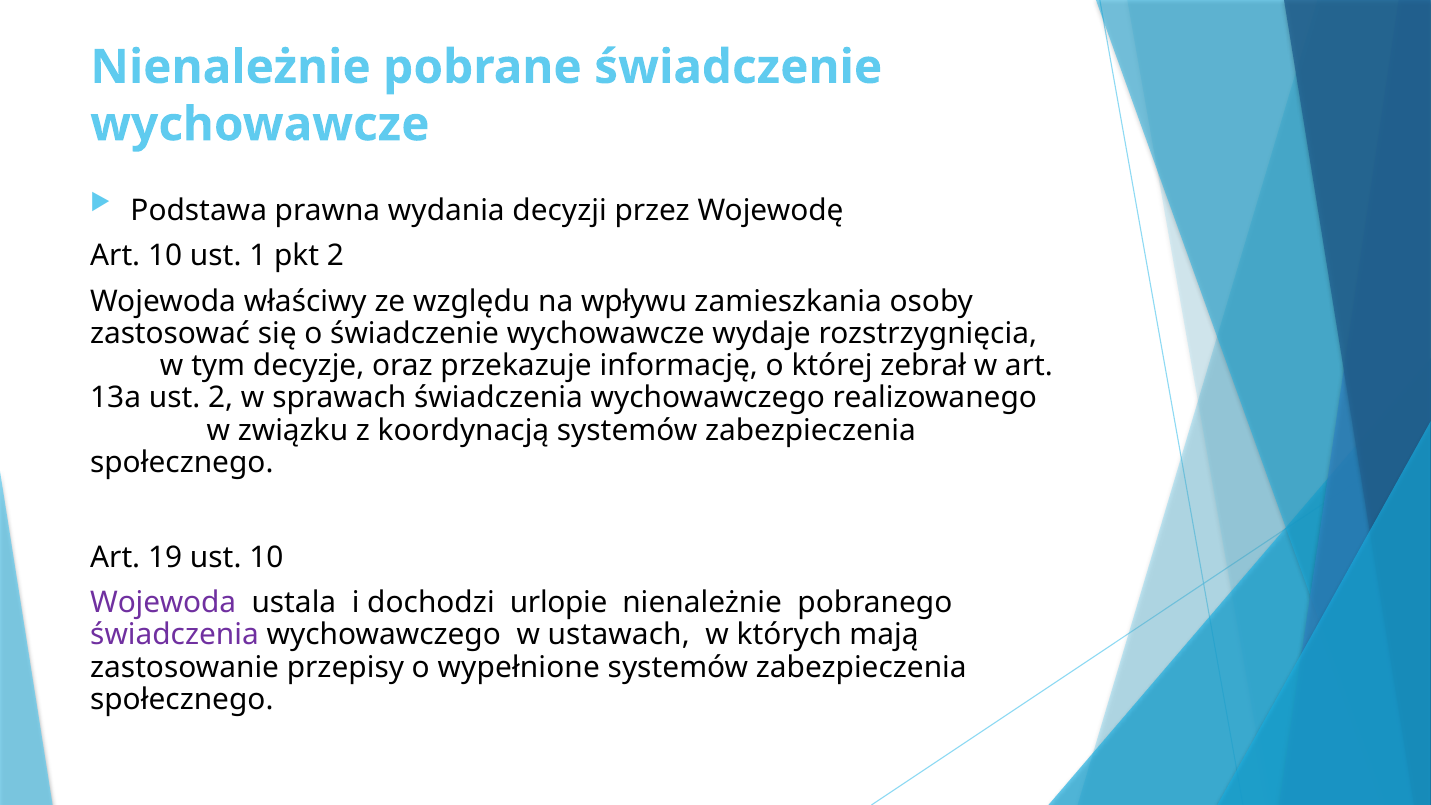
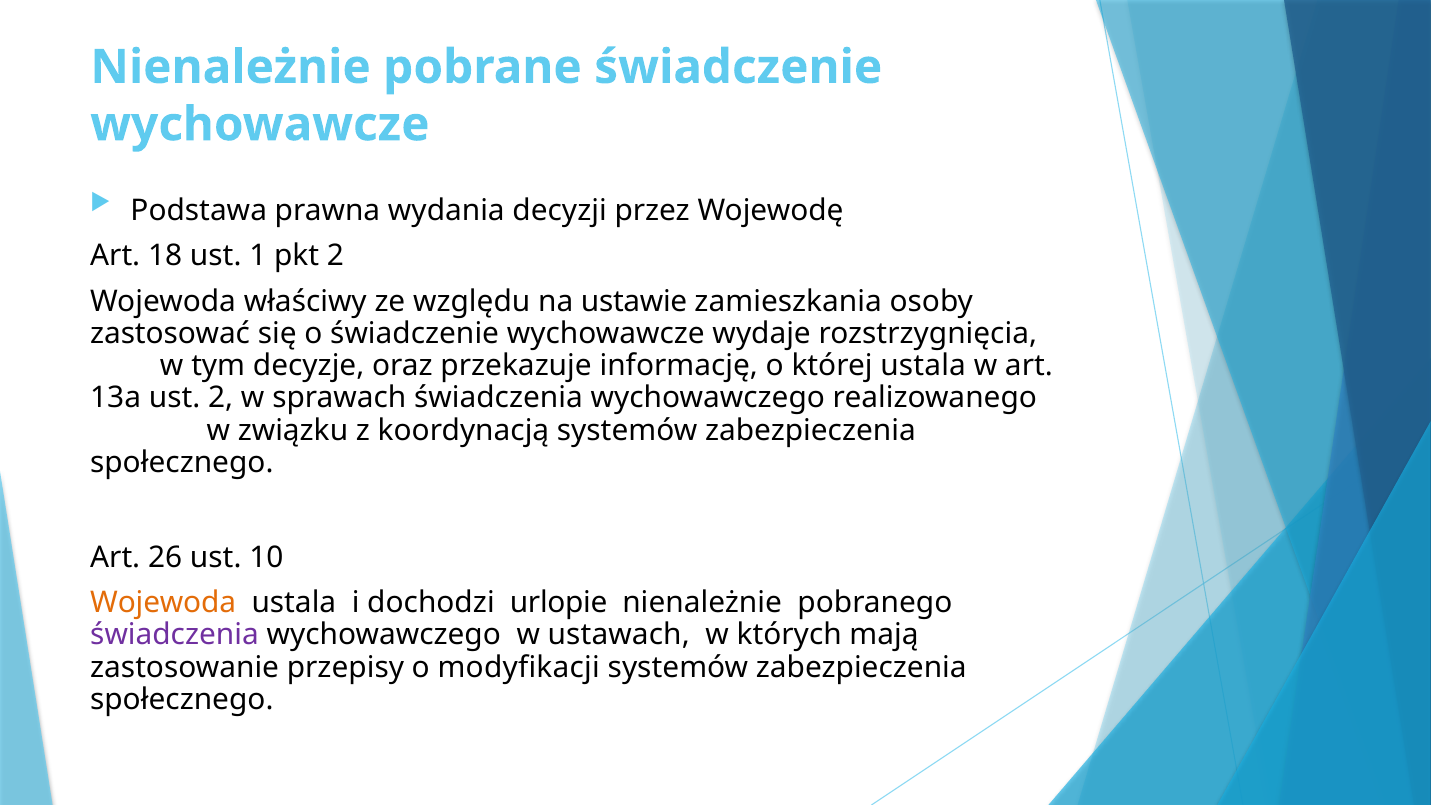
Art 10: 10 -> 18
wpływu: wpływu -> ustawie
której zebrał: zebrał -> ustala
19: 19 -> 26
Wojewoda at (163, 603) colour: purple -> orange
wypełnione: wypełnione -> modyfikacji
